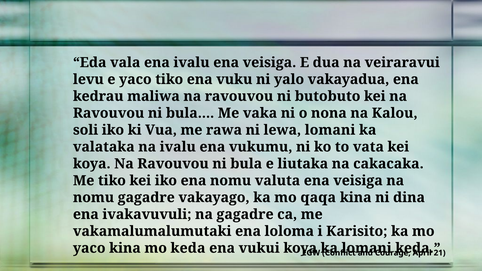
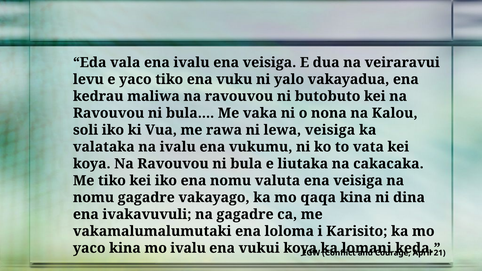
lewa lomani: lomani -> veisiga
mo keda: keda -> ivalu
